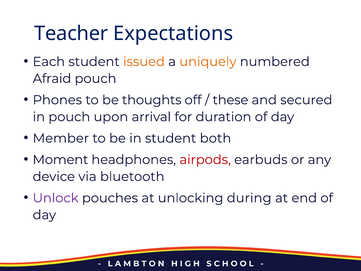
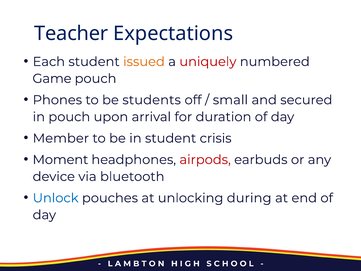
uniquely colour: orange -> red
Afraid: Afraid -> Game
thoughts: thoughts -> students
these: these -> small
both: both -> crisis
Unlock colour: purple -> blue
